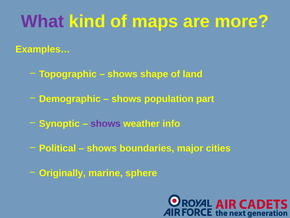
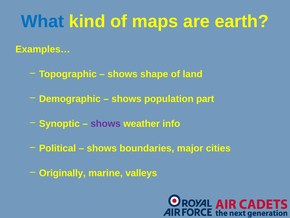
What colour: purple -> blue
more: more -> earth
sphere: sphere -> valleys
